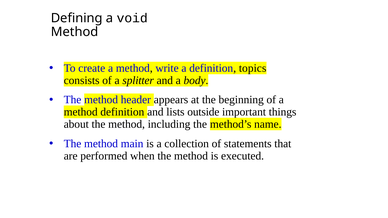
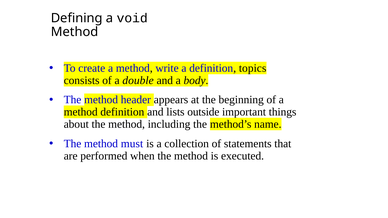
splitter: splitter -> double
main: main -> must
